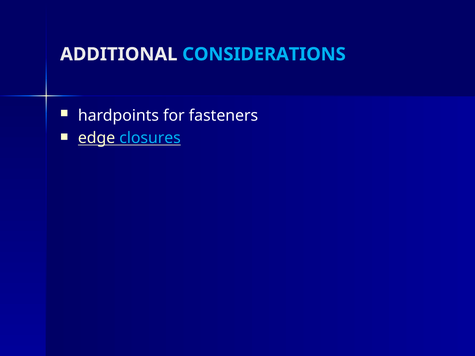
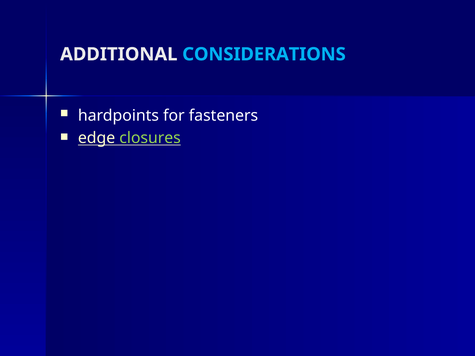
closures colour: light blue -> light green
